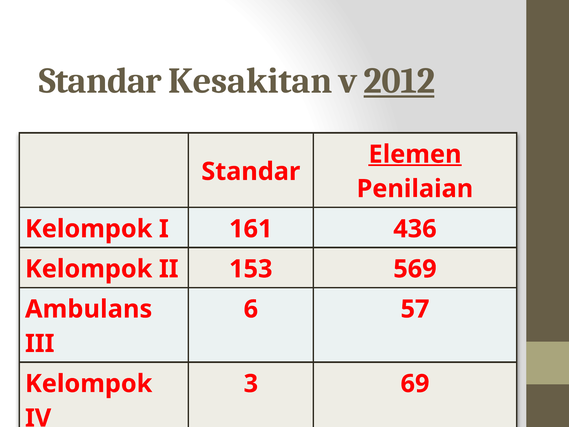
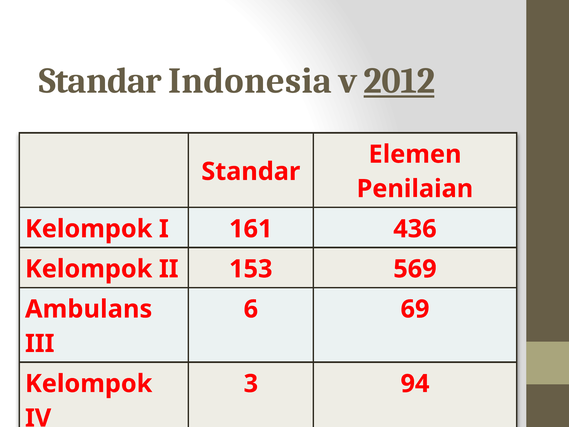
Kesakitan: Kesakitan -> Indonesia
Elemen underline: present -> none
57: 57 -> 69
69: 69 -> 94
